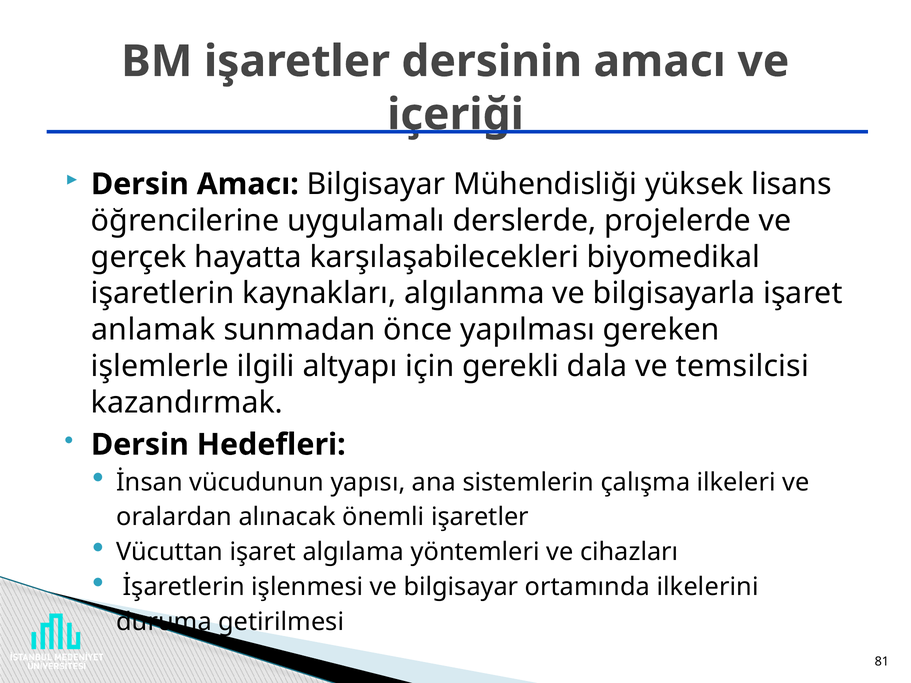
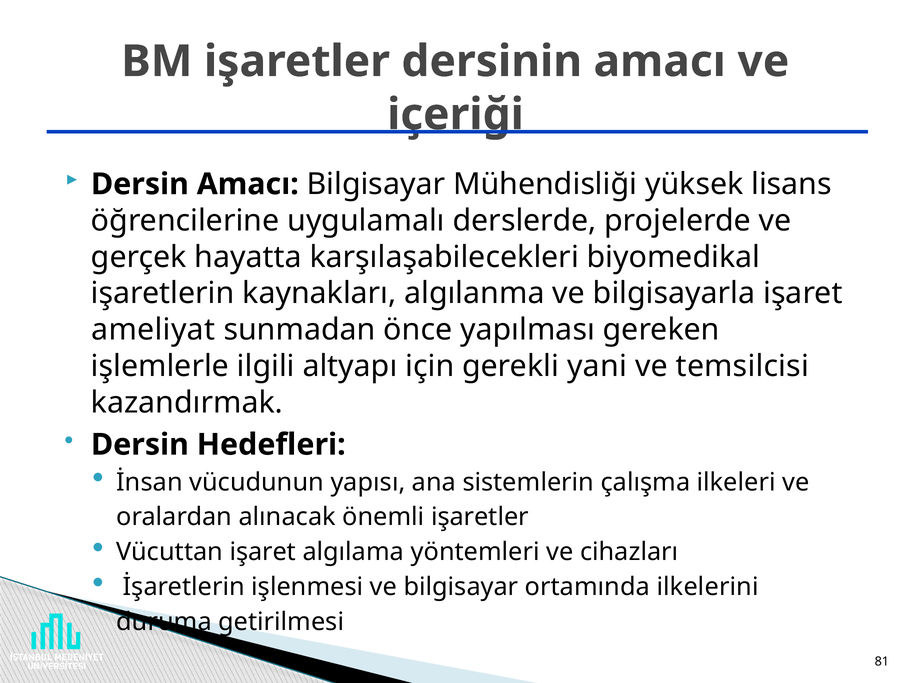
anlamak: anlamak -> ameliyat
dala: dala -> yani
